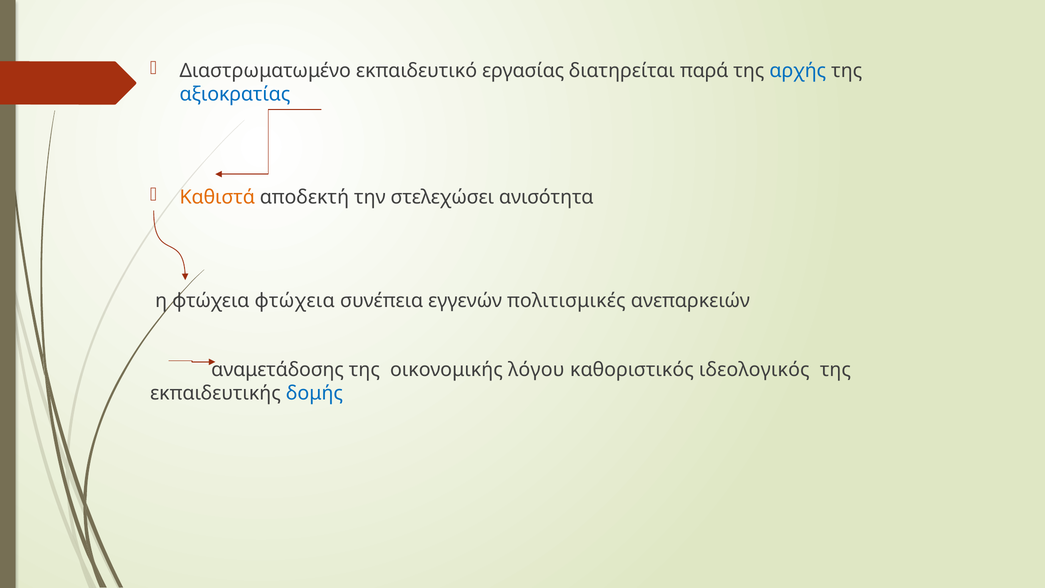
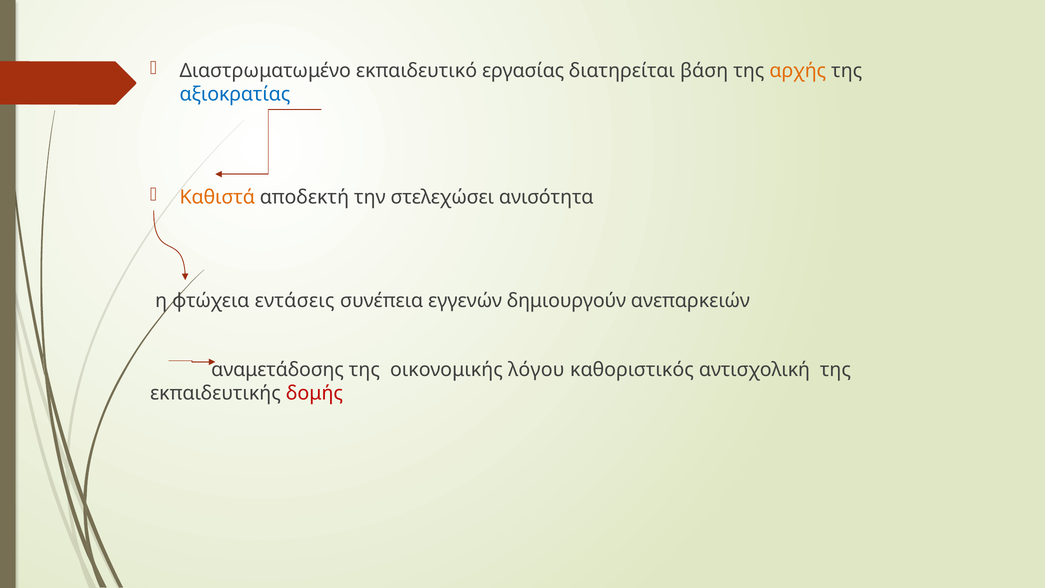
παρά: παρά -> βάση
αρχής colour: blue -> orange
φτώχεια φτώχεια: φτώχεια -> εντάσεις
πολιτισμικές: πολιτισμικές -> δημιουργούν
ιδεολογικός: ιδεολογικός -> αντισχολική
δομής colour: blue -> red
